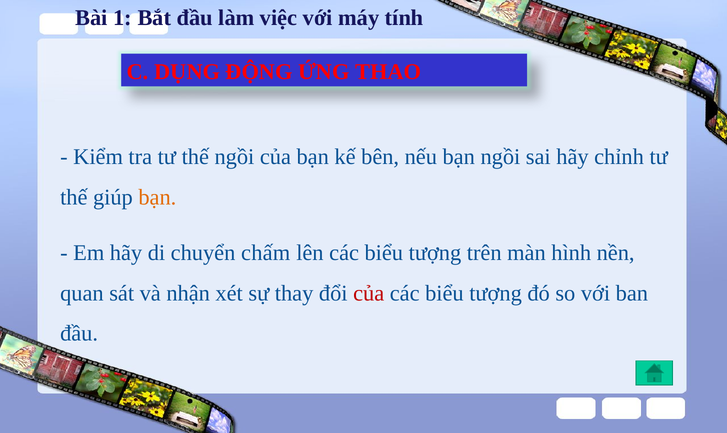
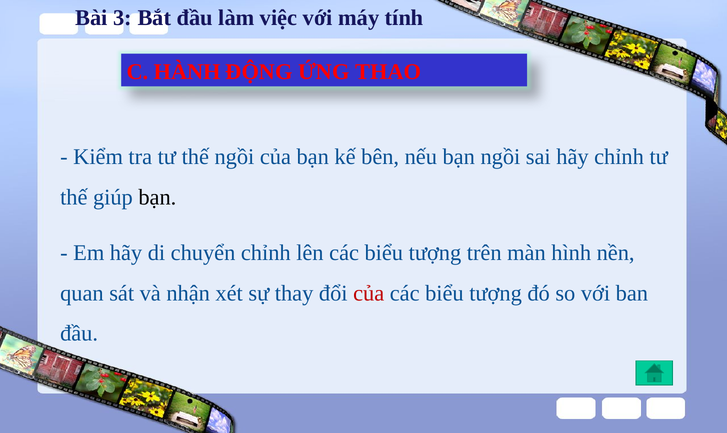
1: 1 -> 3
DỤNG: DỤNG -> HÀNH
bạn at (157, 197) colour: orange -> black
chuyển chấm: chấm -> chỉnh
